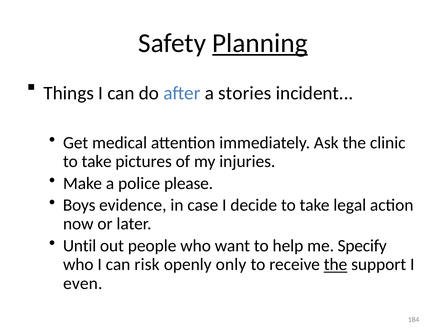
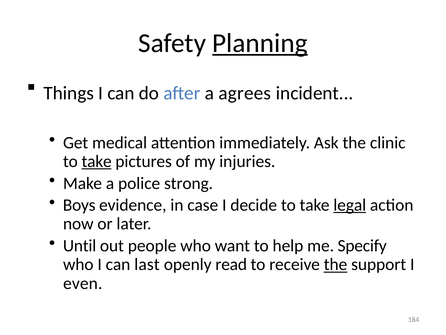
stories: stories -> agrees
take at (97, 161) underline: none -> present
please: please -> strong
legal underline: none -> present
risk: risk -> last
only: only -> read
